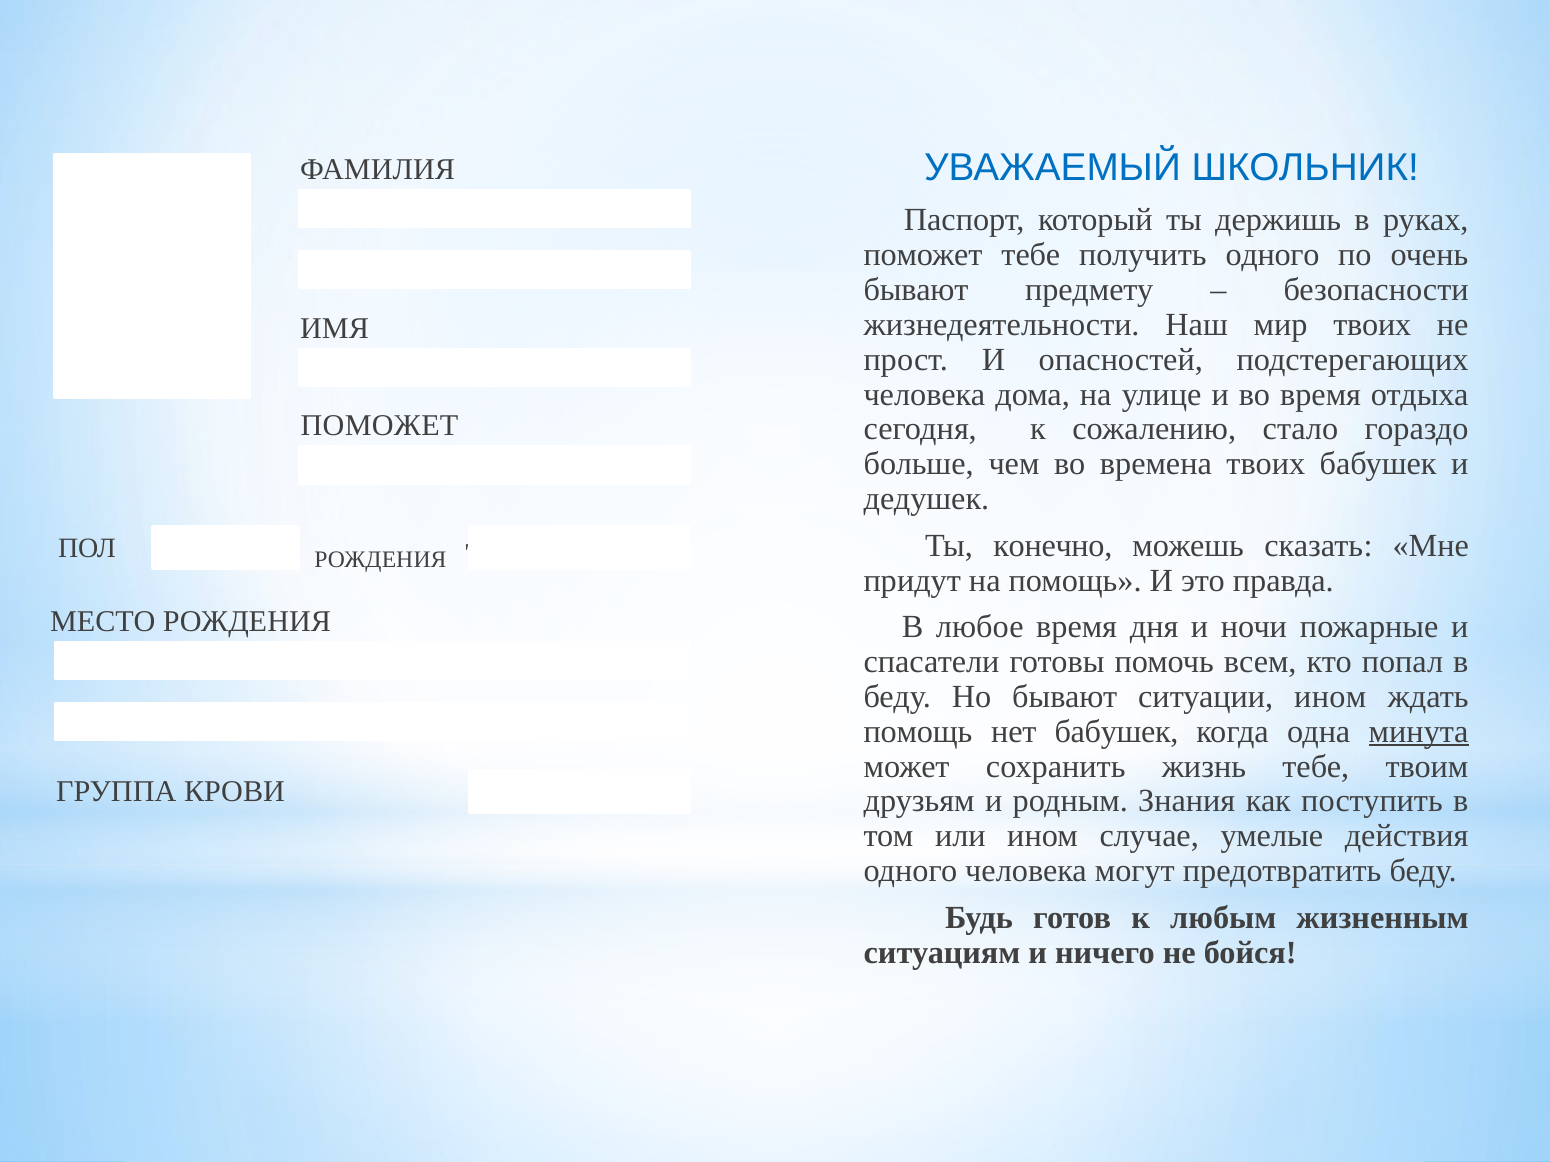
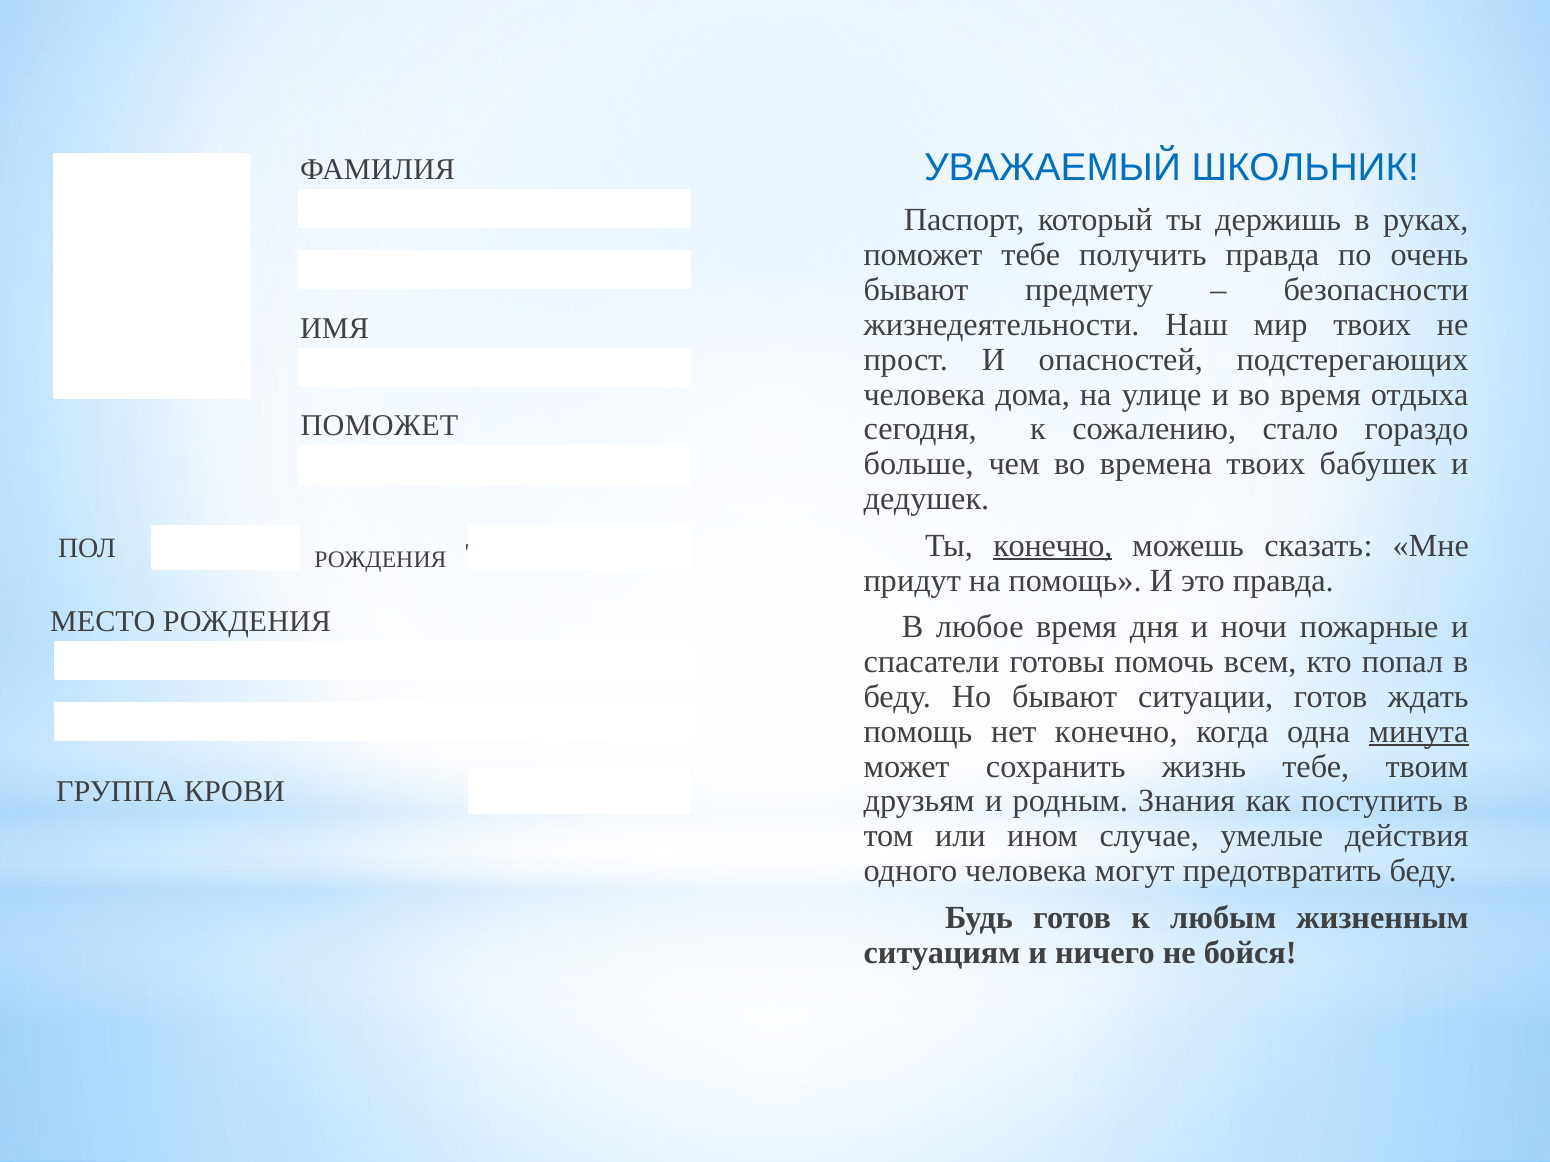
получить одного: одного -> правда
конечно at (1053, 546) underline: none -> present
ситуации ином: ином -> готов
нет бабушек: бабушек -> конечно
